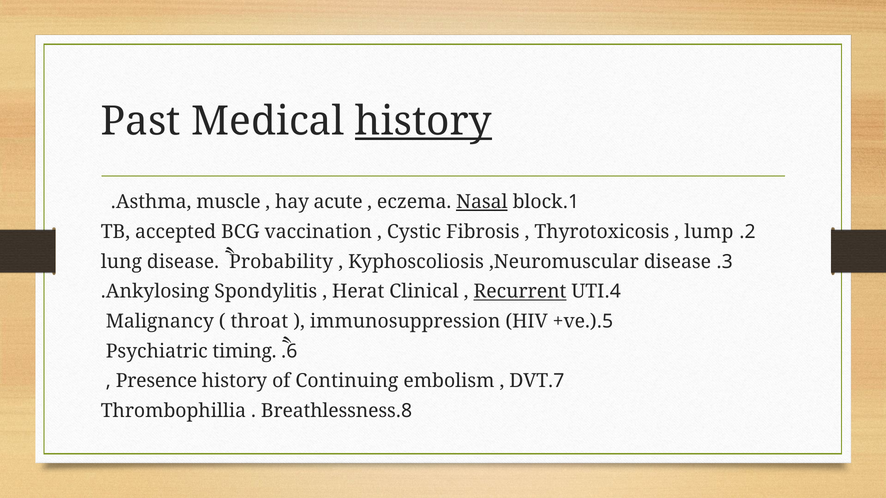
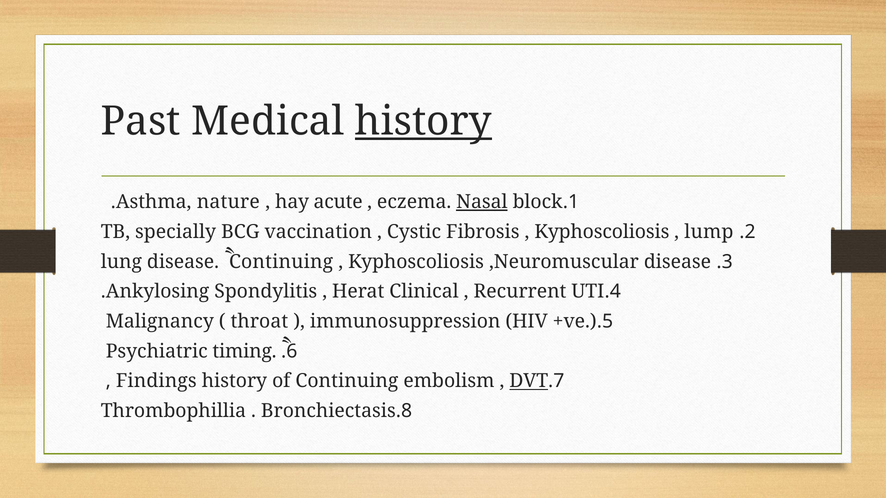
muscle: muscle -> nature
accepted: accepted -> specially
Thyrotoxicosis at (602, 232): Thyrotoxicosis -> Kyphoscoliosis
disease Probability: Probability -> Continuing
Recurrent underline: present -> none
Presence: Presence -> Findings
DVT underline: none -> present
Breathlessness: Breathlessness -> Bronchiectasis
